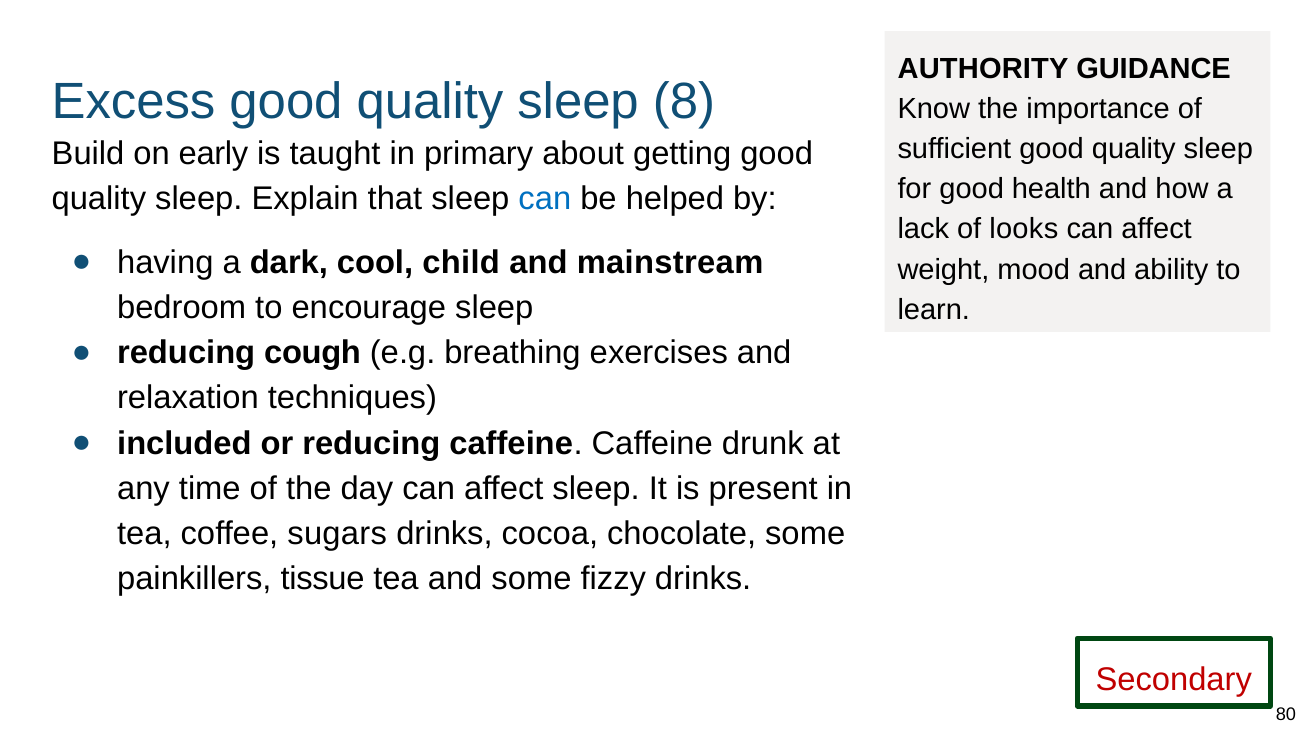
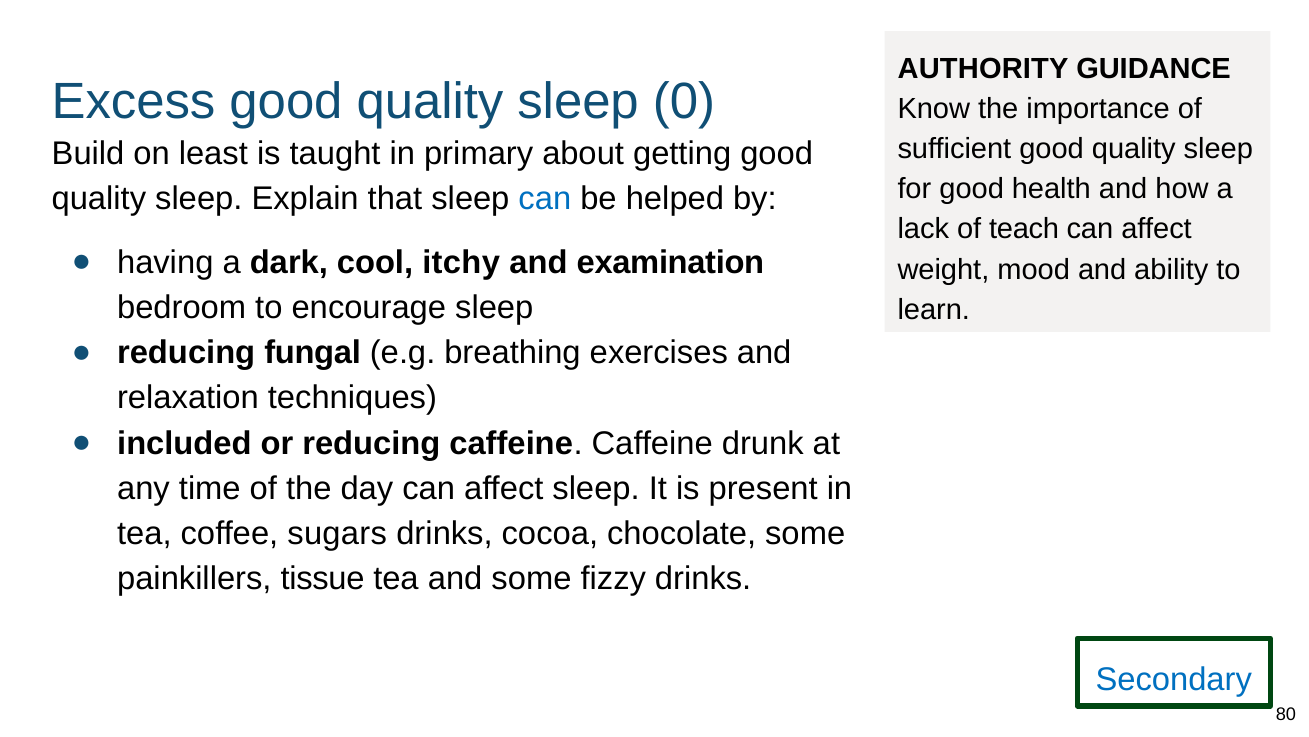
8: 8 -> 0
early: early -> least
looks: looks -> teach
child: child -> itchy
mainstream: mainstream -> examination
cough: cough -> fungal
Secondary colour: red -> blue
